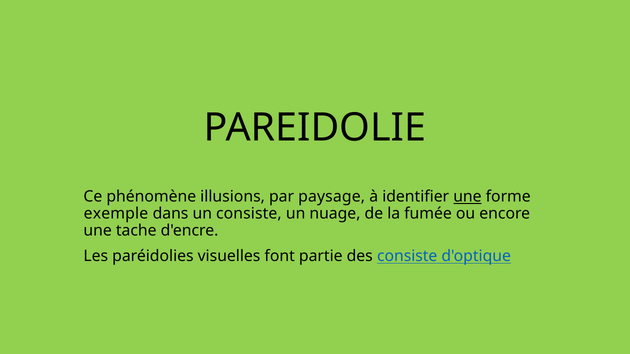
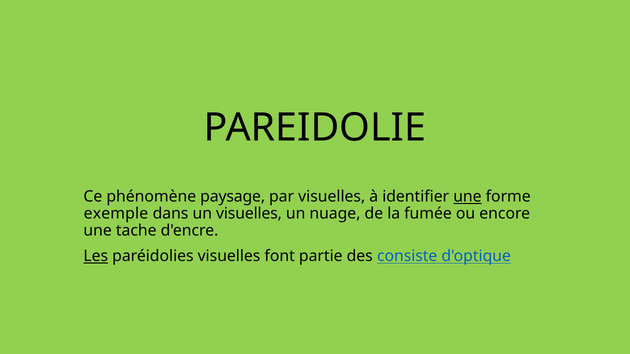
illusions: illusions -> paysage
par paysage: paysage -> visuelles
un consiste: consiste -> visuelles
Les underline: none -> present
